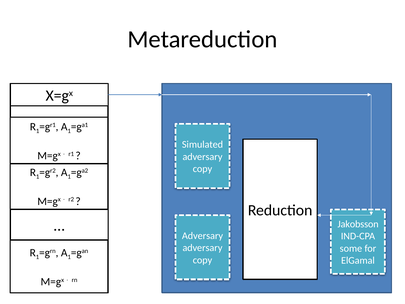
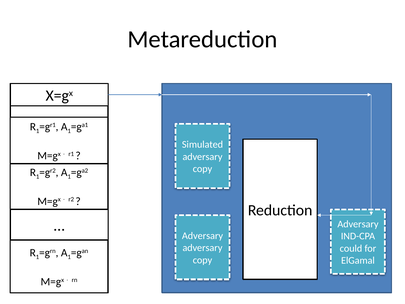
Jakobsson at (358, 224): Jakobsson -> Adversary
some: some -> could
